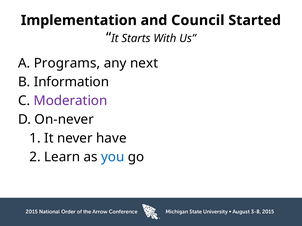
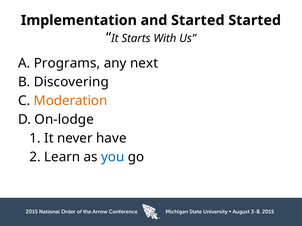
and Council: Council -> Started
Information: Information -> Discovering
Moderation colour: purple -> orange
On-never: On-never -> On-lodge
